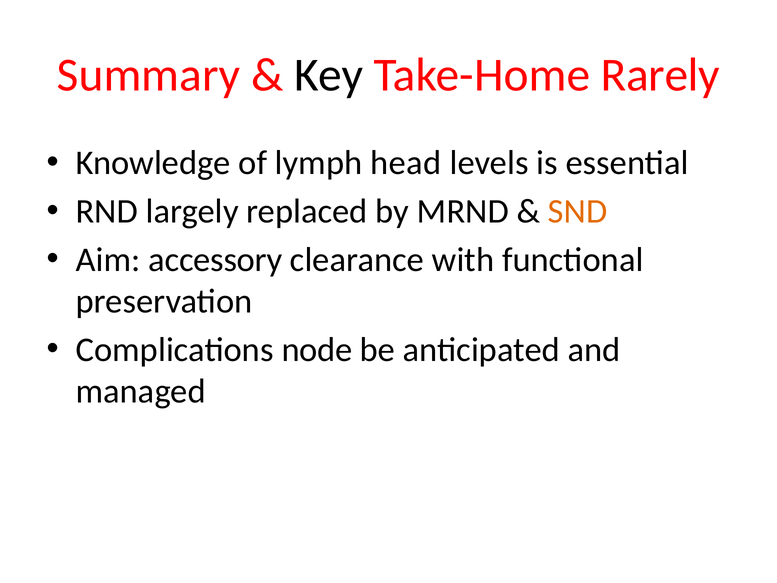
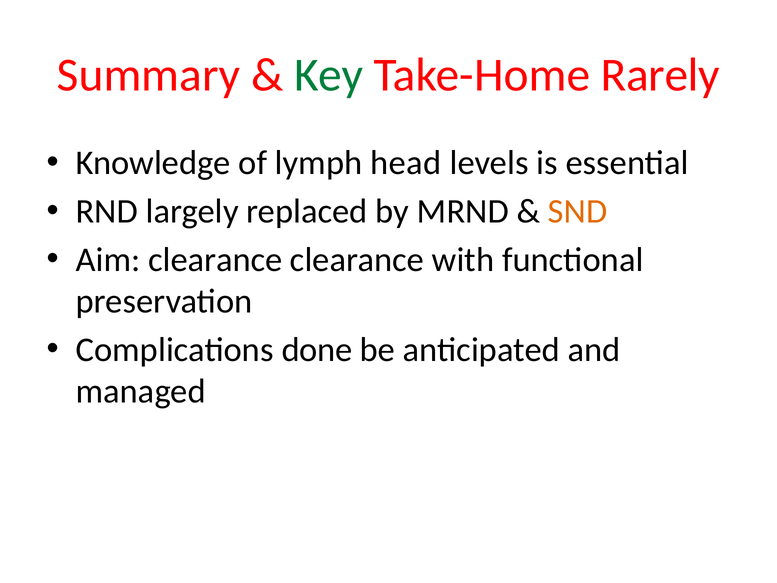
Key colour: black -> green
Aim accessory: accessory -> clearance
node: node -> done
